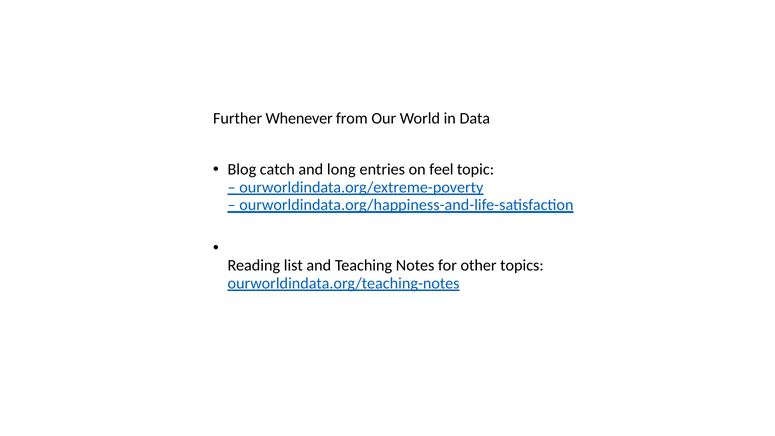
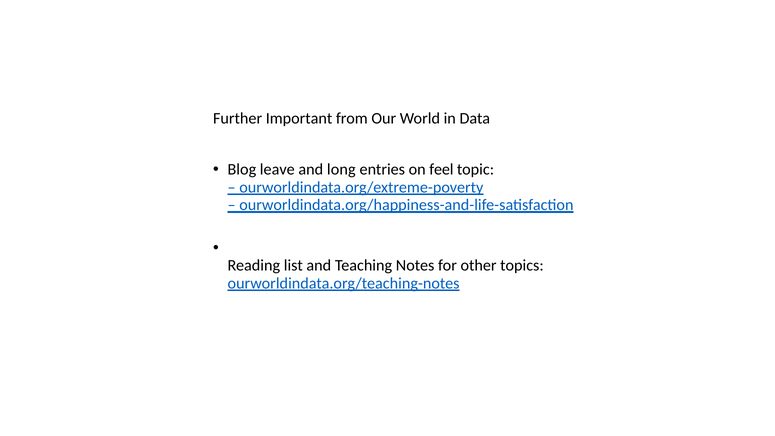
Whenever: Whenever -> Important
catch: catch -> leave
